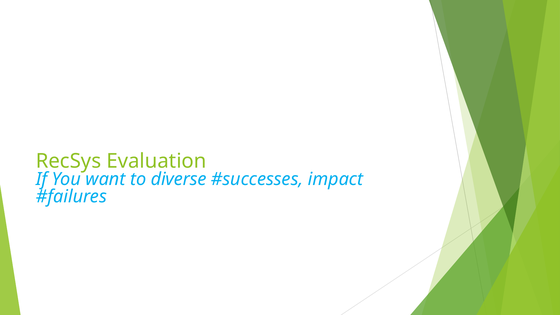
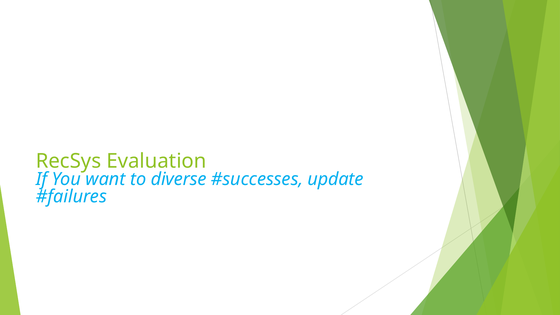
impact: impact -> update
